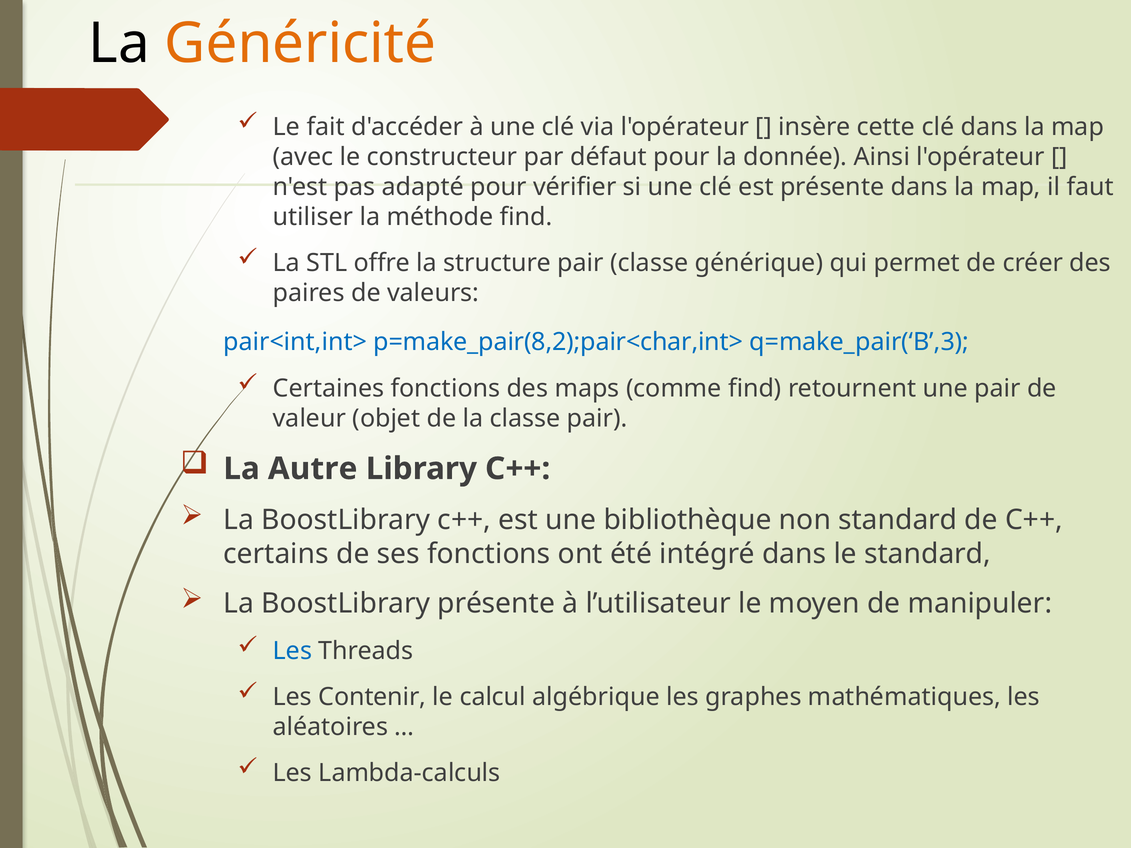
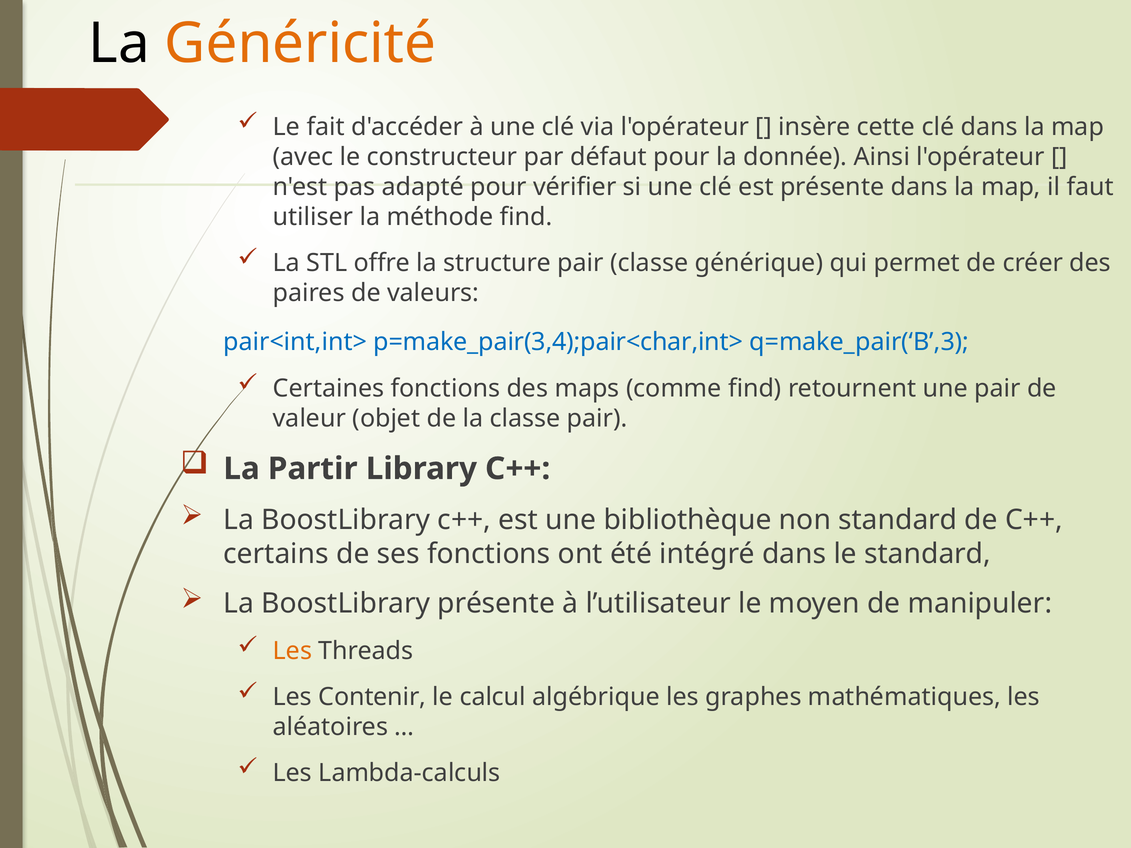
p=make_pair(8,2);pair<char,int>: p=make_pair(8,2);pair<char,int> -> p=make_pair(3,4);pair<char,int>
Autre: Autre -> Partir
Les at (292, 651) colour: blue -> orange
